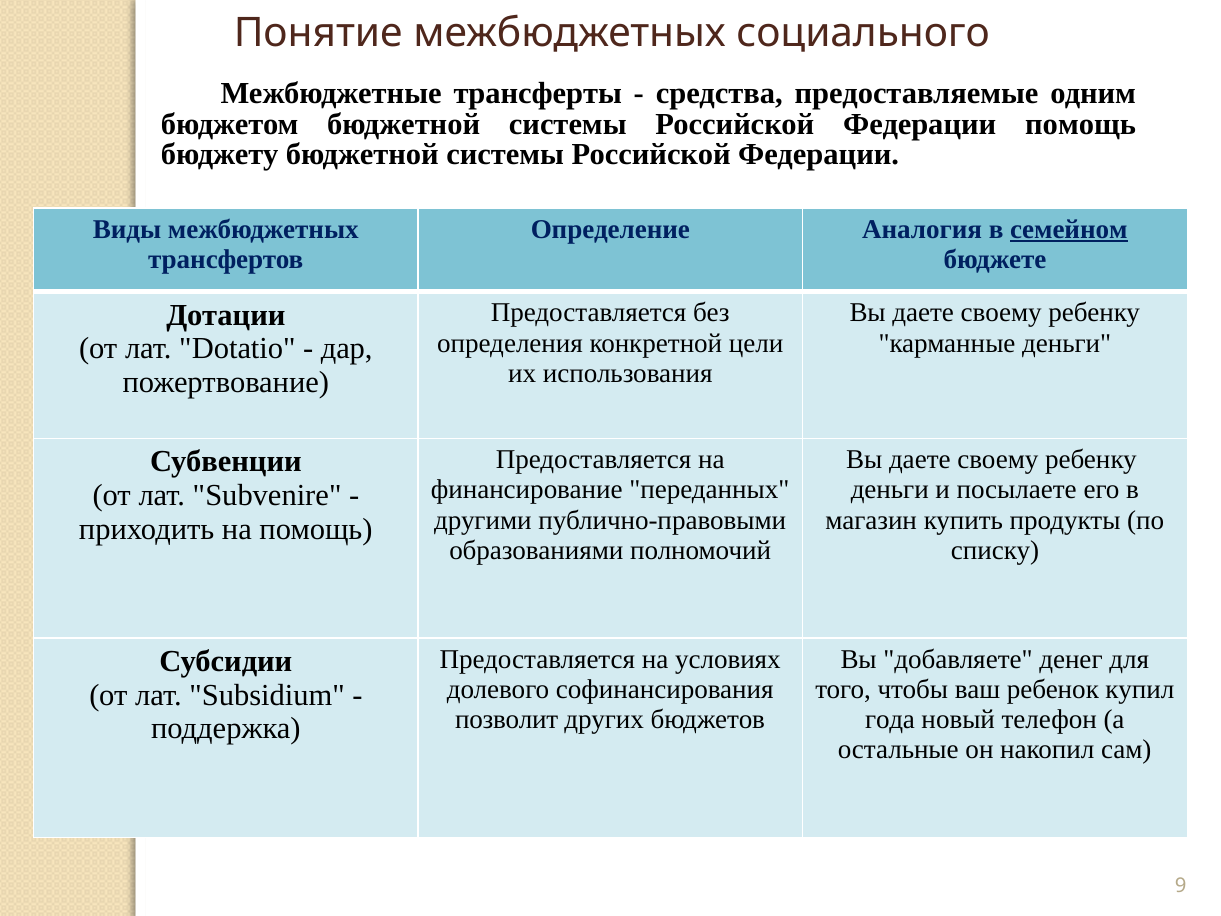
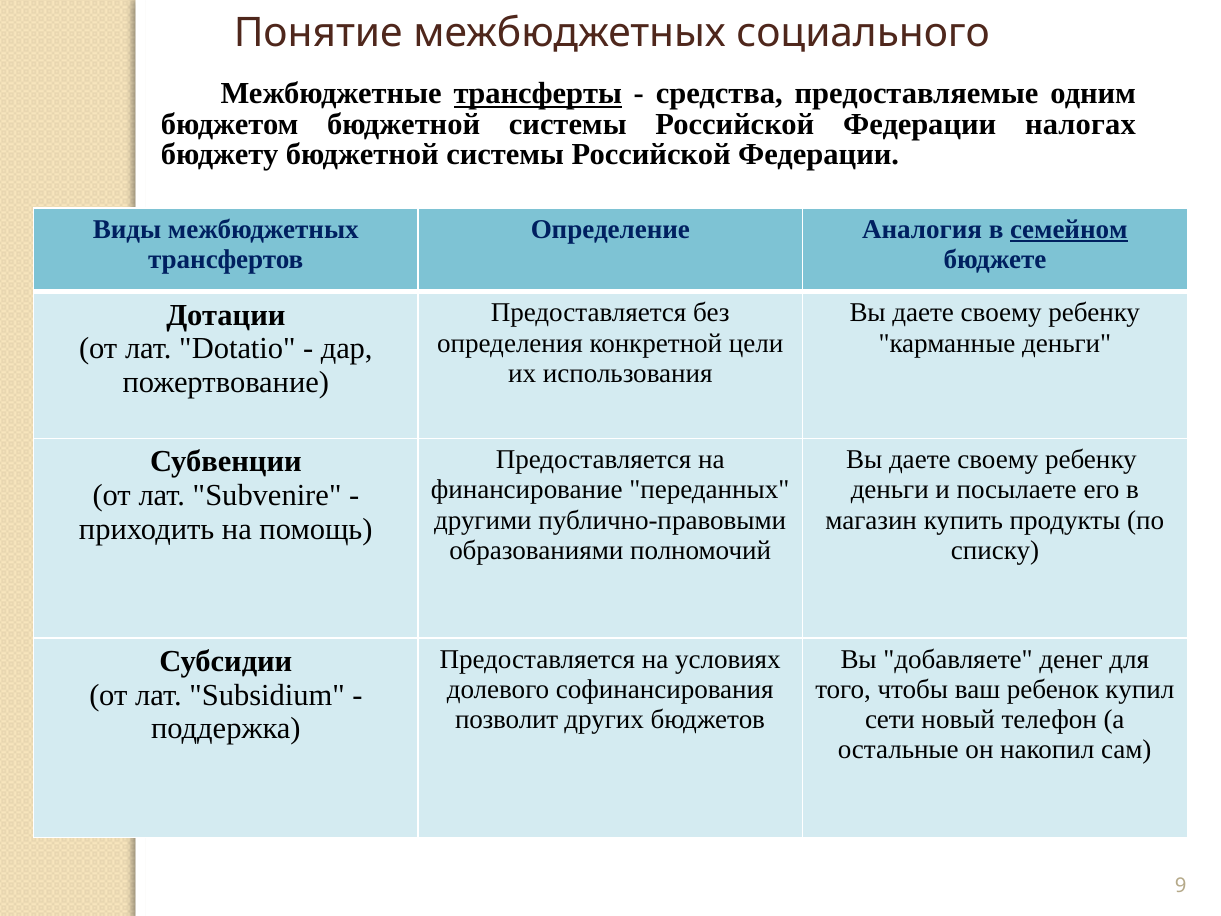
трансферты underline: none -> present
Федерации помощь: помощь -> налогах
года: года -> сети
